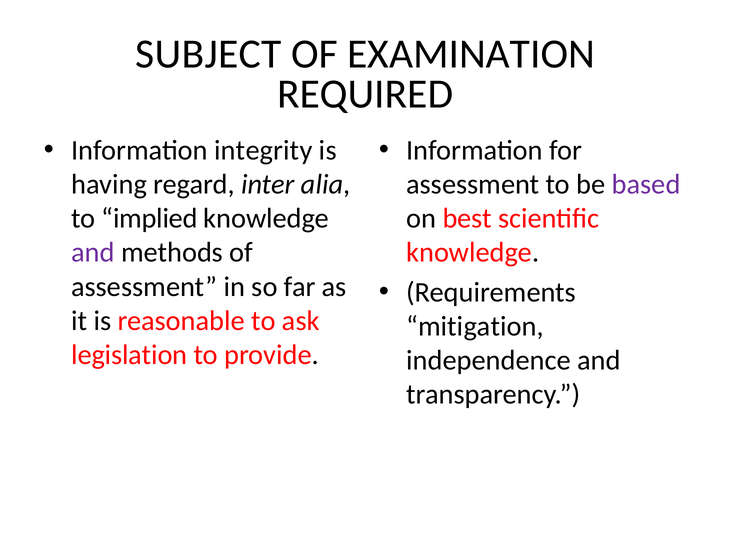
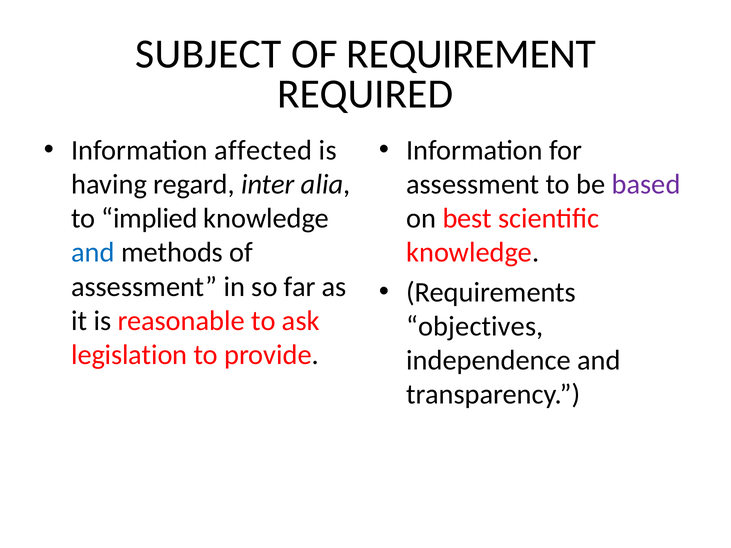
EXAMINATION: EXAMINATION -> REQUIREMENT
integrity: integrity -> affected
and at (93, 253) colour: purple -> blue
mitigation: mitigation -> objectives
